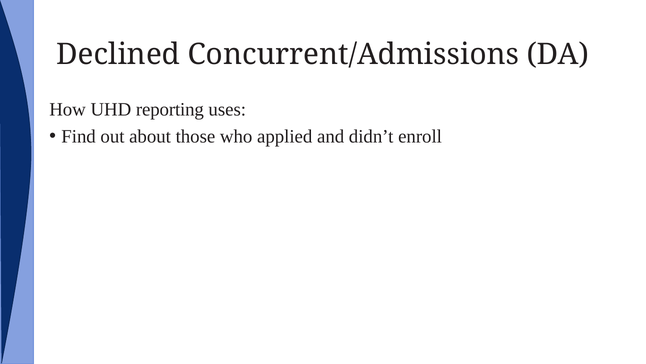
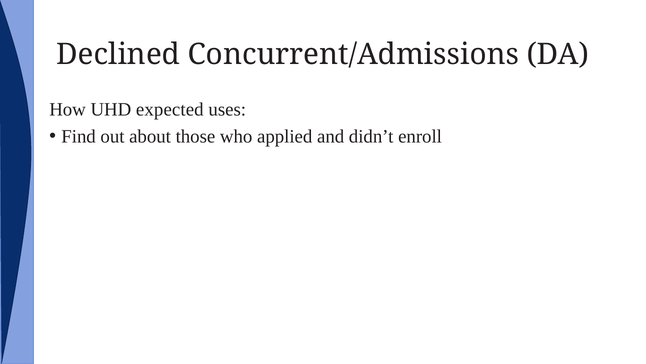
reporting: reporting -> expected
